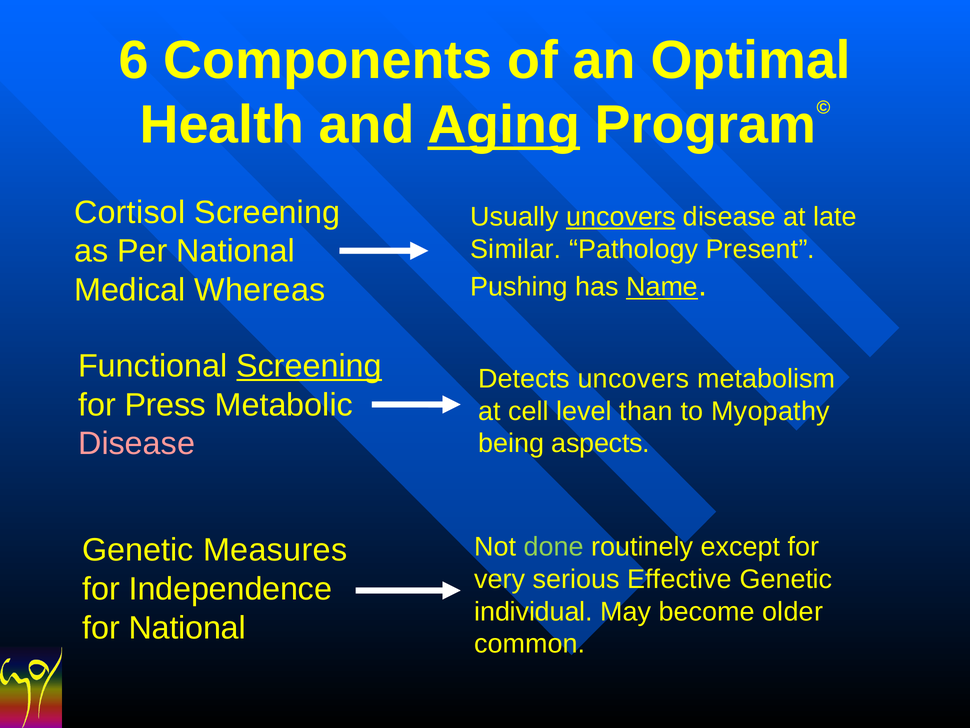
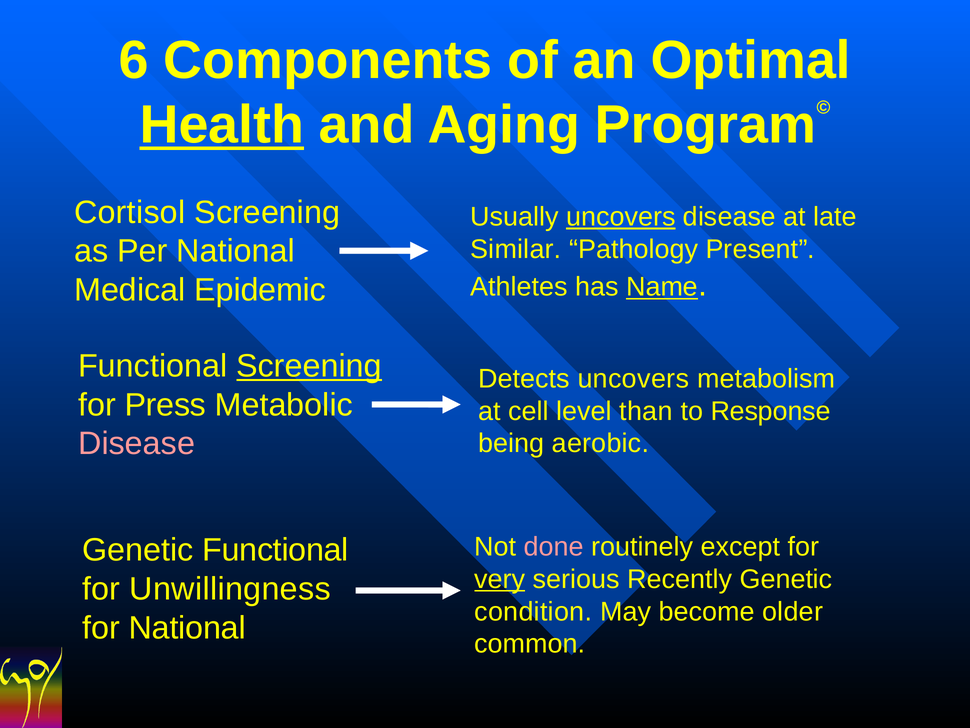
Health underline: none -> present
Aging underline: present -> none
Pushing: Pushing -> Athletes
Whereas: Whereas -> Epidemic
Myopathy: Myopathy -> Response
aspects: aspects -> aerobic
done colour: light green -> pink
Genetic Measures: Measures -> Functional
very underline: none -> present
Effective: Effective -> Recently
Independence: Independence -> Unwillingness
individual: individual -> condition
